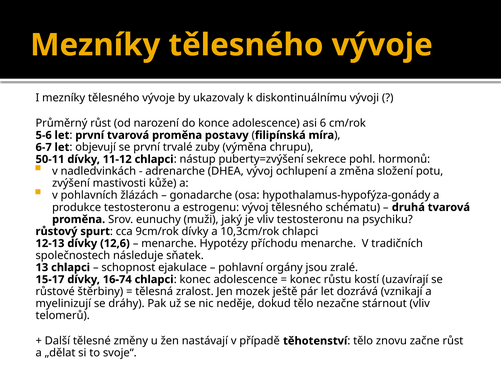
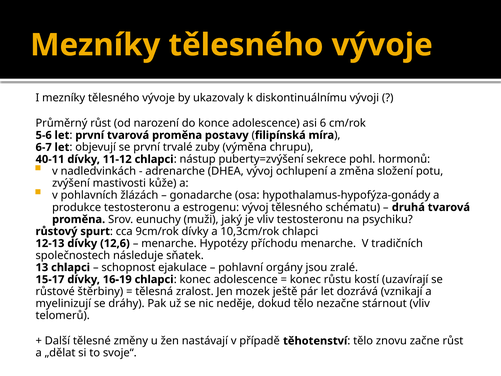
50-11: 50-11 -> 40-11
16-74: 16-74 -> 16-19
